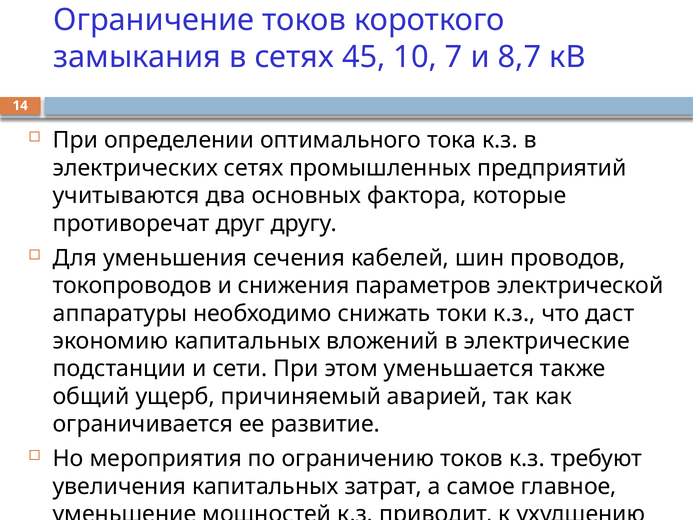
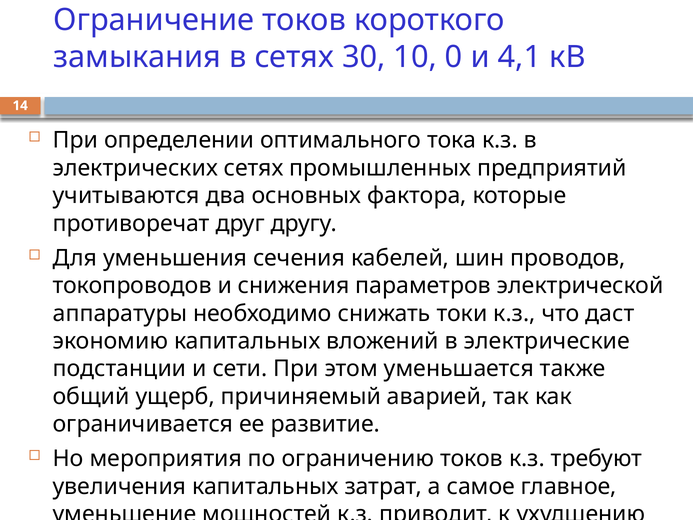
45: 45 -> 30
7: 7 -> 0
8,7: 8,7 -> 4,1
